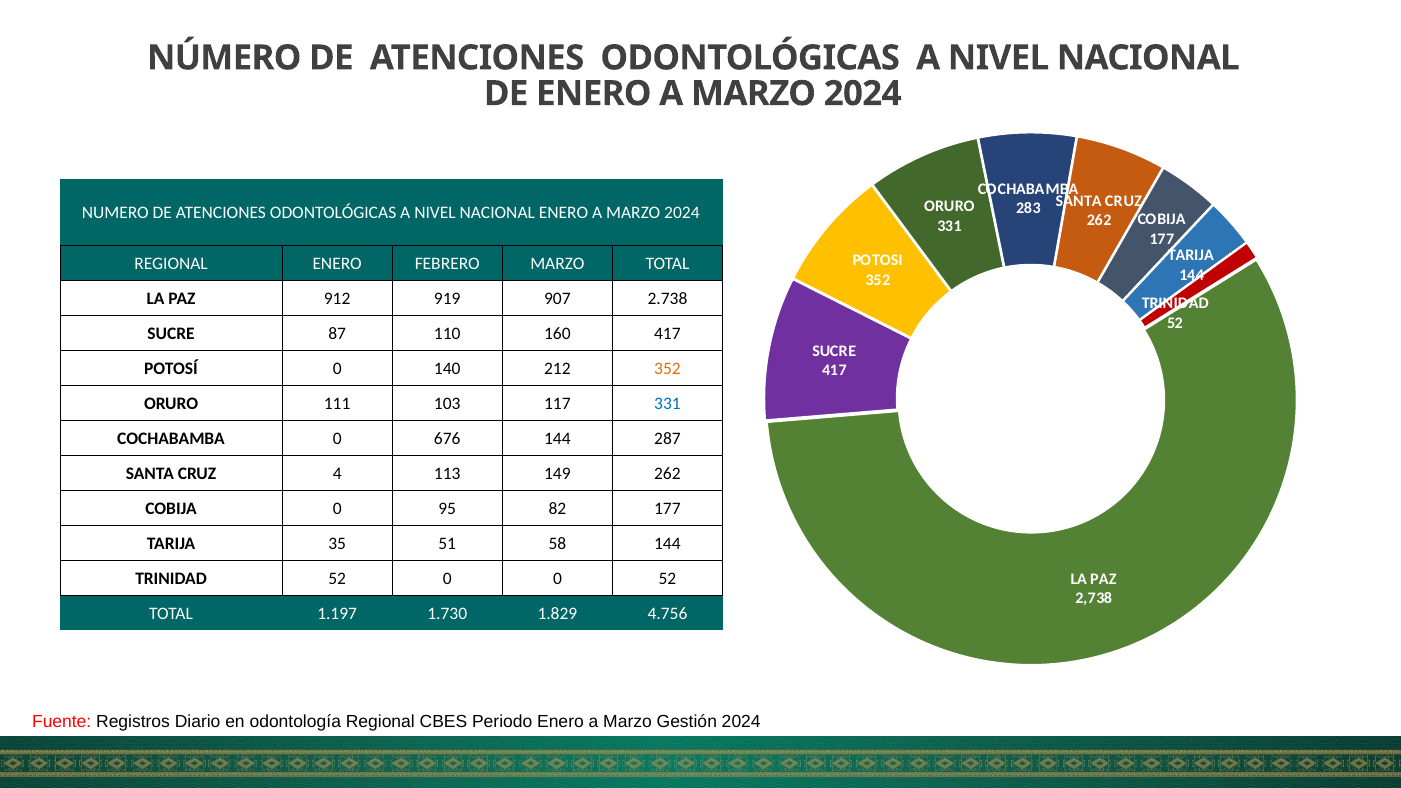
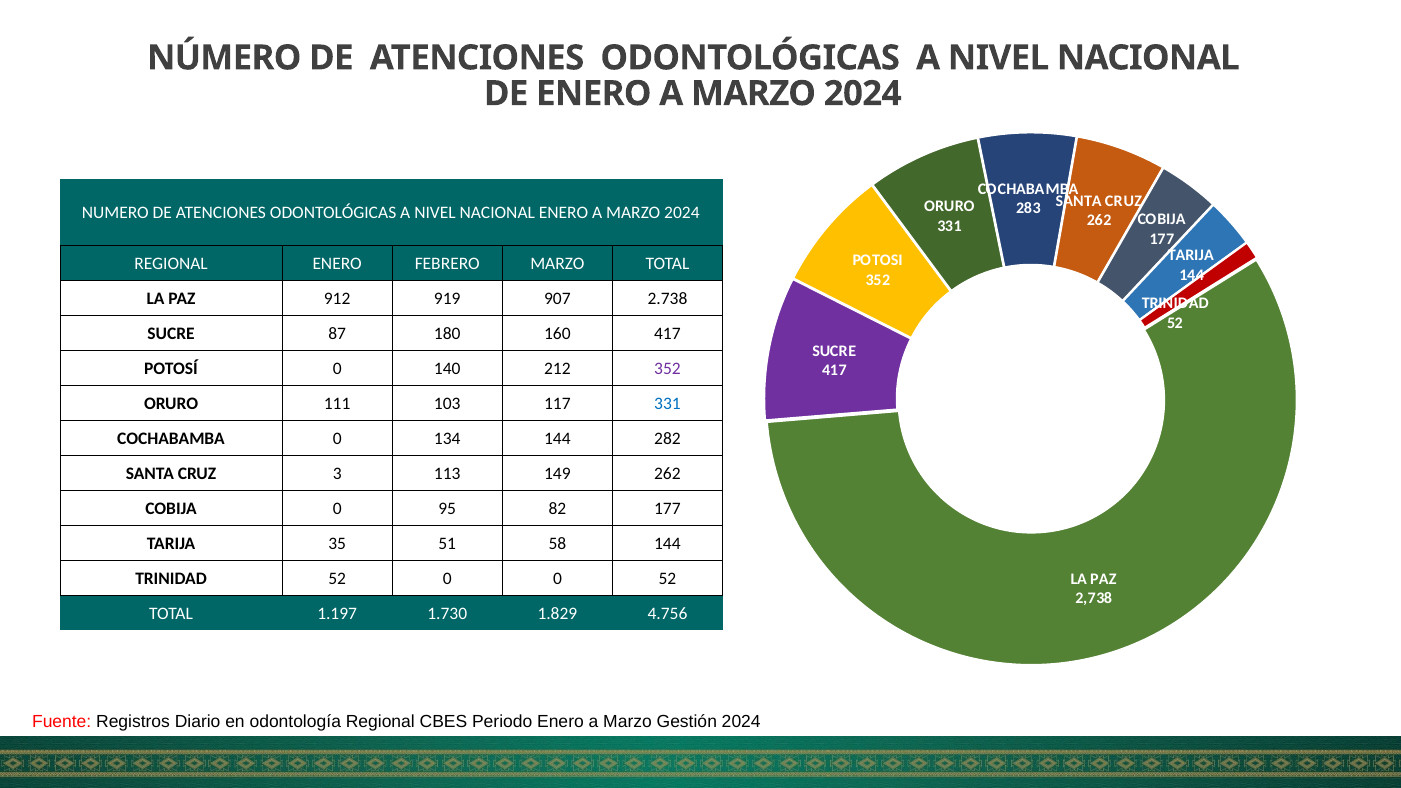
110: 110 -> 180
352 at (668, 368) colour: orange -> purple
676: 676 -> 134
287: 287 -> 282
4: 4 -> 3
